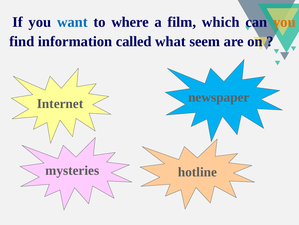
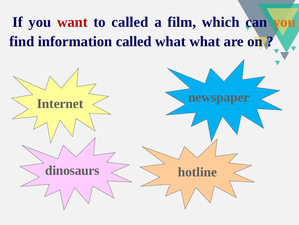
want colour: blue -> red
to where: where -> called
what seem: seem -> what
mysteries: mysteries -> dinosaurs
